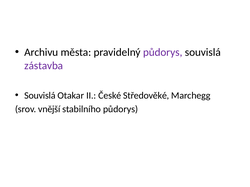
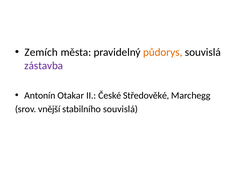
Archivu: Archivu -> Zemích
půdorys at (163, 52) colour: purple -> orange
Souvislá at (40, 96): Souvislá -> Antonín
stabilního půdorys: půdorys -> souvislá
